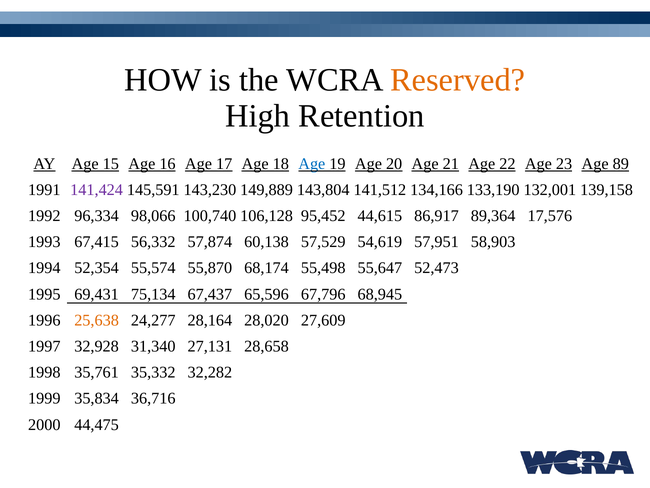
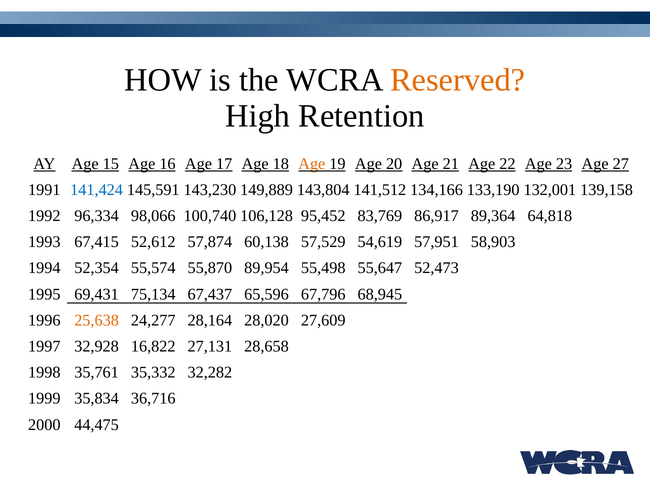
Age at (312, 163) colour: blue -> orange
89: 89 -> 27
141,424 colour: purple -> blue
44,615: 44,615 -> 83,769
17,576: 17,576 -> 64,818
56,332: 56,332 -> 52,612
68,174: 68,174 -> 89,954
31,340: 31,340 -> 16,822
